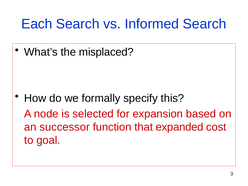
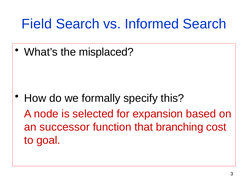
Each: Each -> Field
expanded: expanded -> branching
